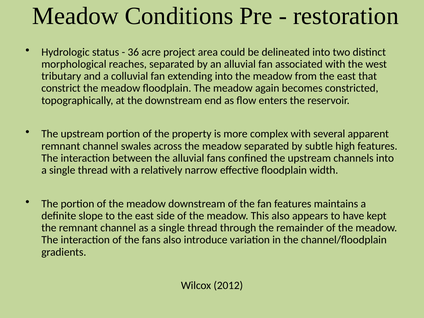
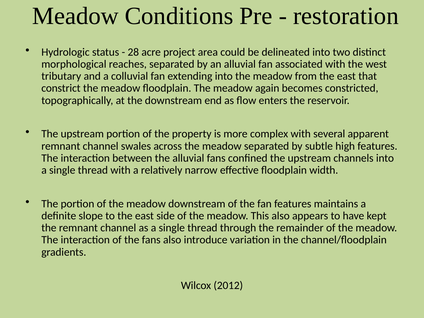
36: 36 -> 28
